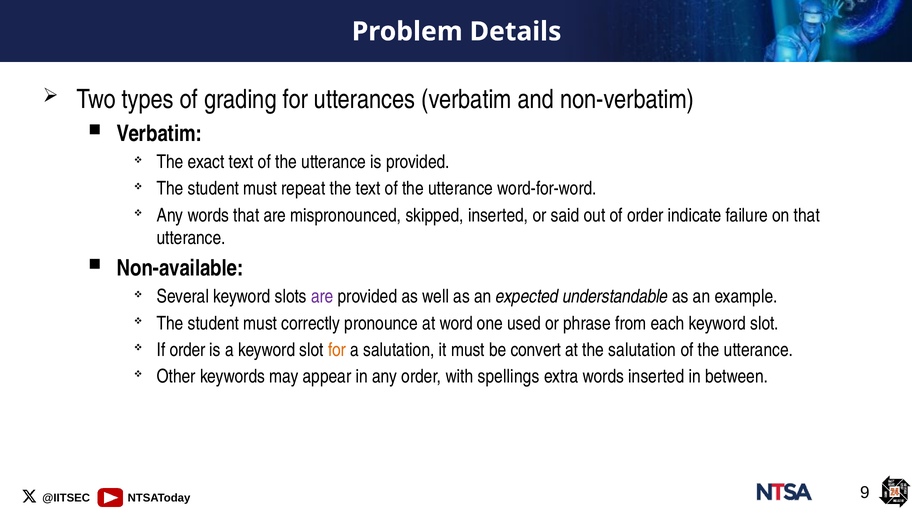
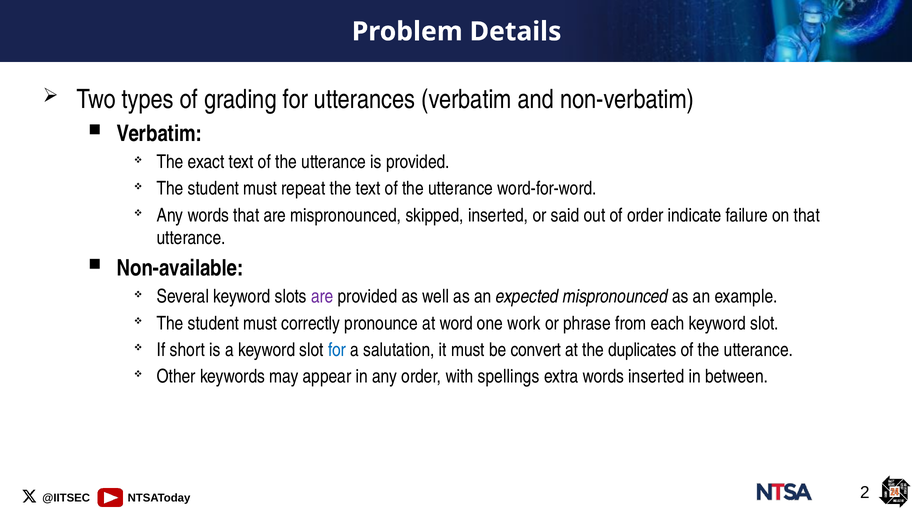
expected understandable: understandable -> mispronounced
used: used -> work
If order: order -> short
for at (337, 350) colour: orange -> blue
the salutation: salutation -> duplicates
9: 9 -> 2
